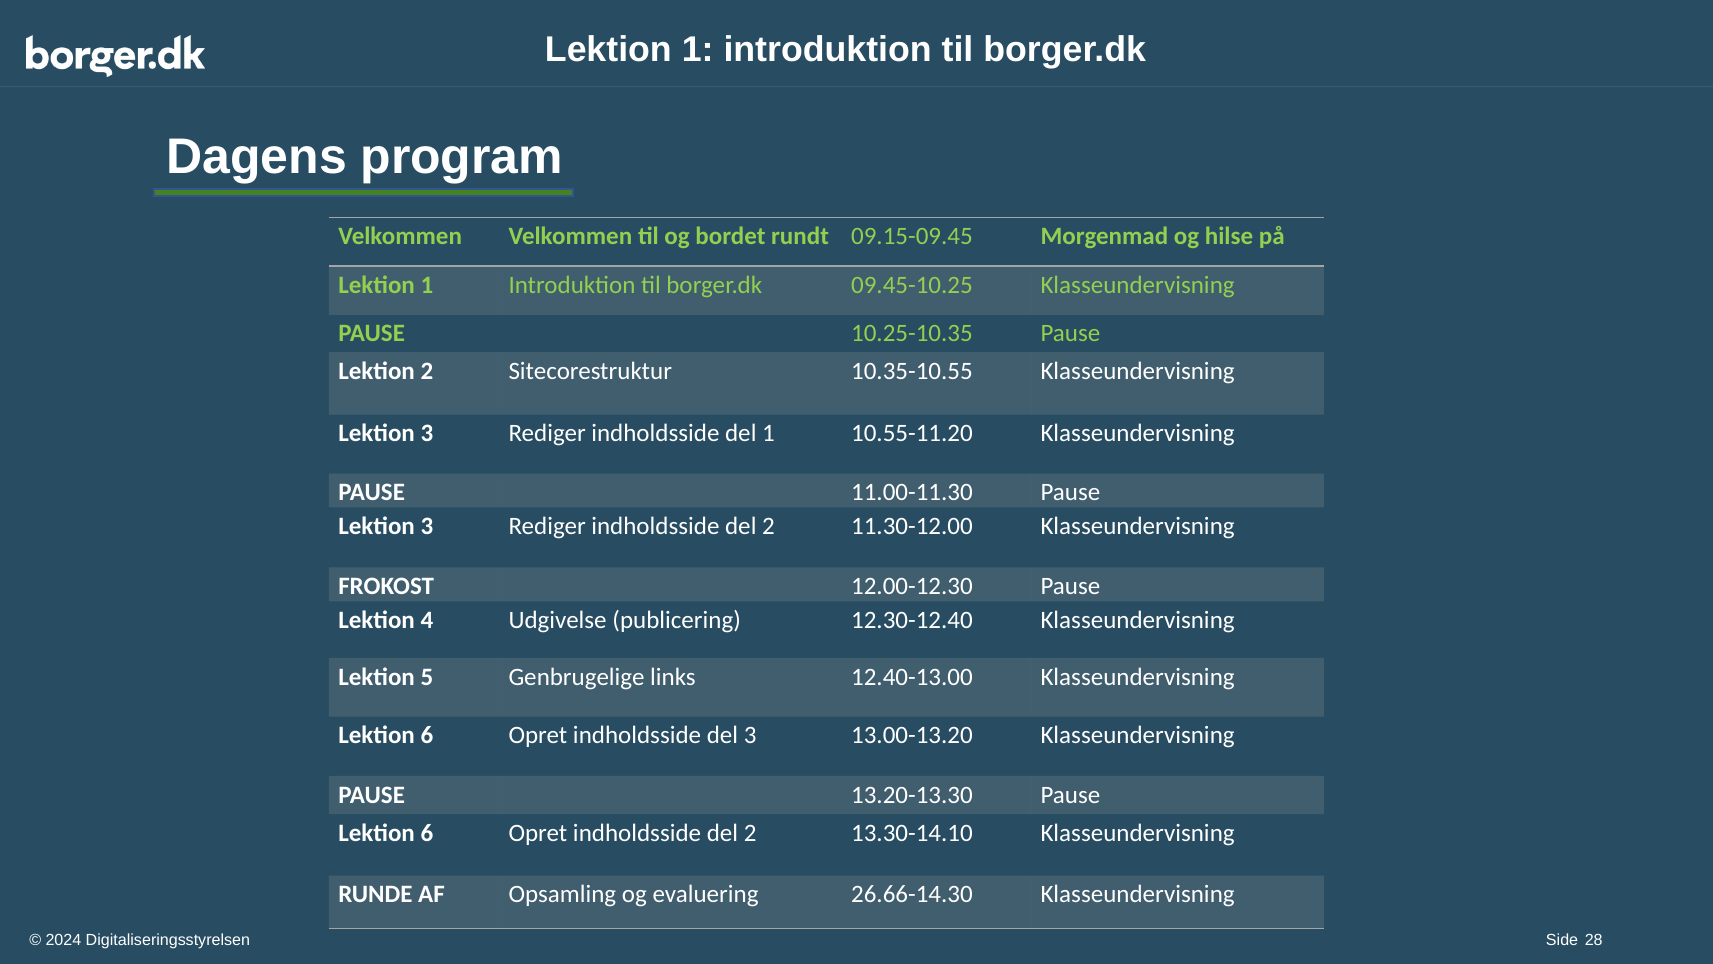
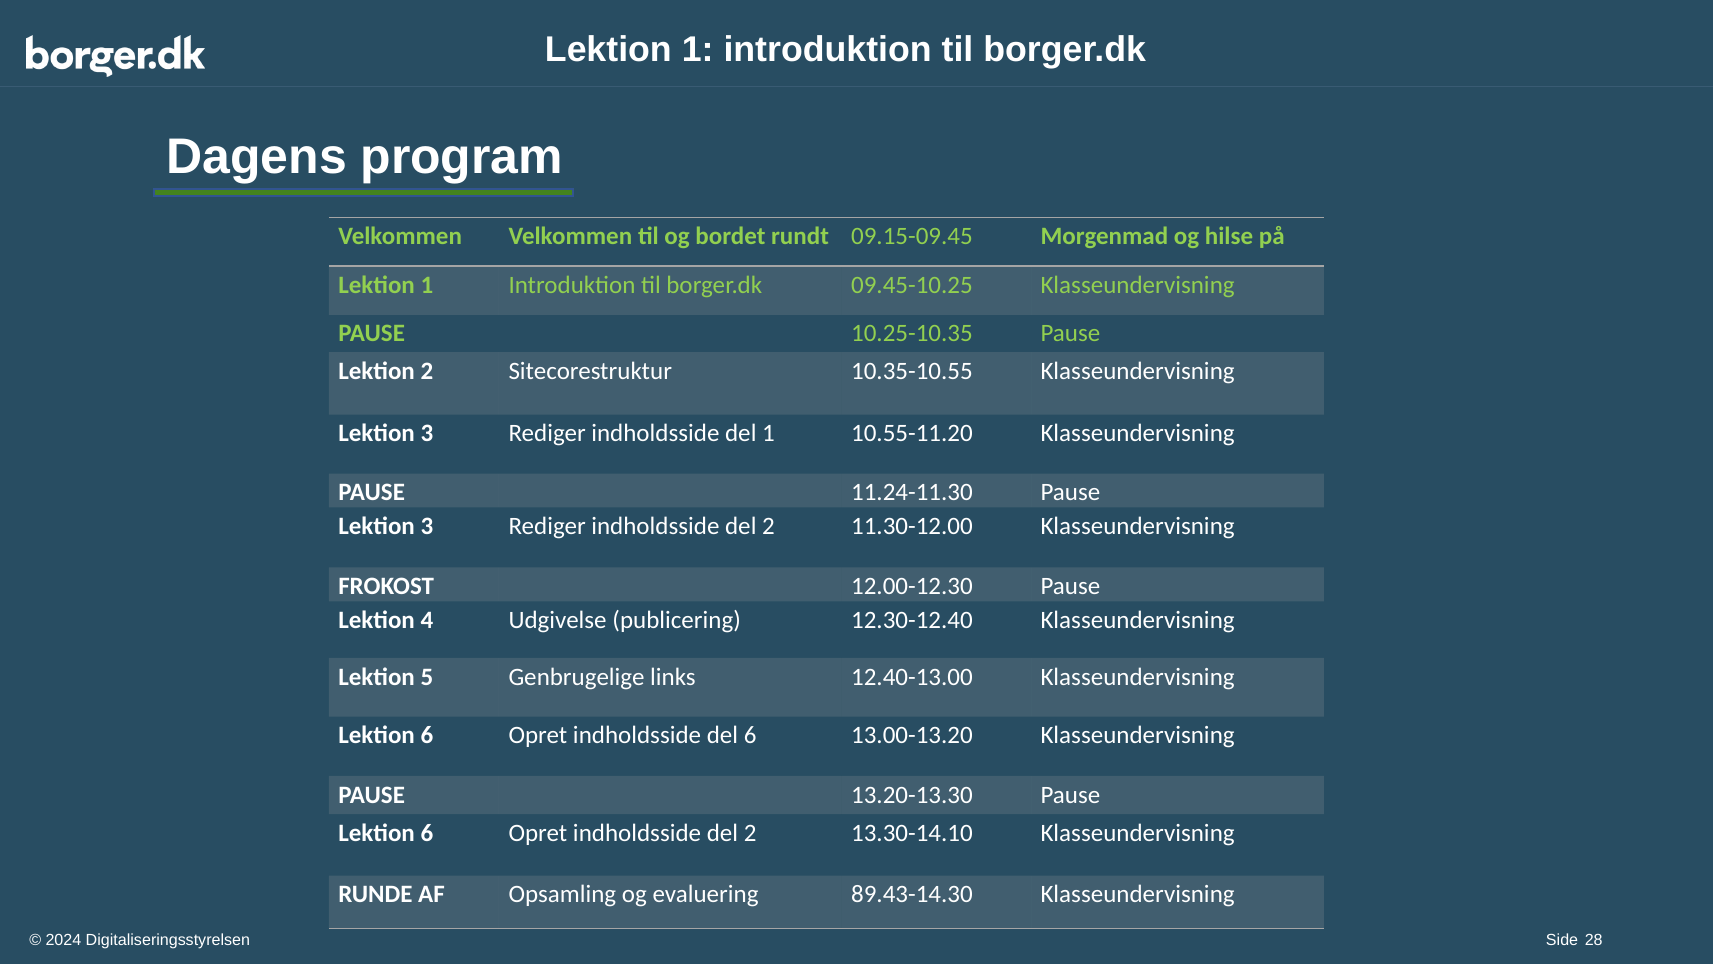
11.00-11.30: 11.00-11.30 -> 11.24-11.30
del 3: 3 -> 6
26.66-14.30: 26.66-14.30 -> 89.43-14.30
